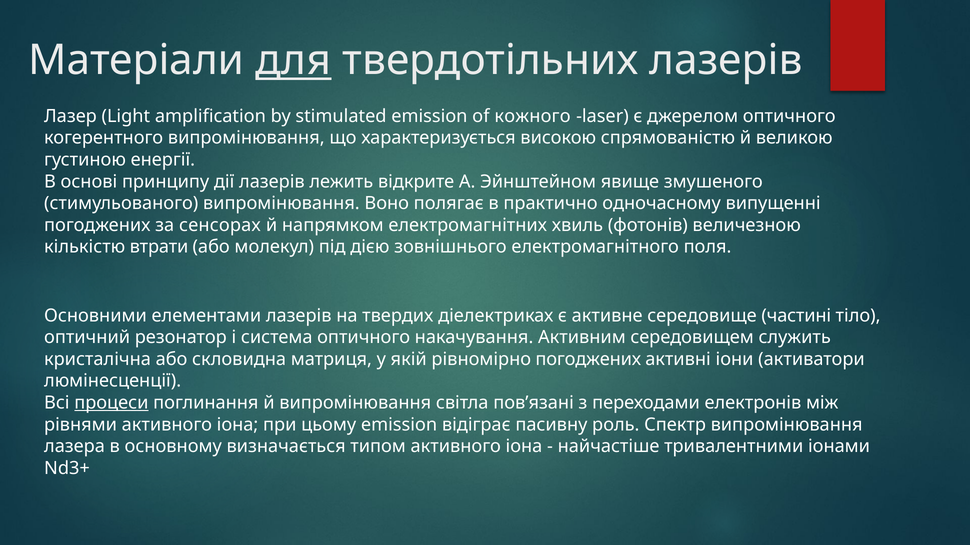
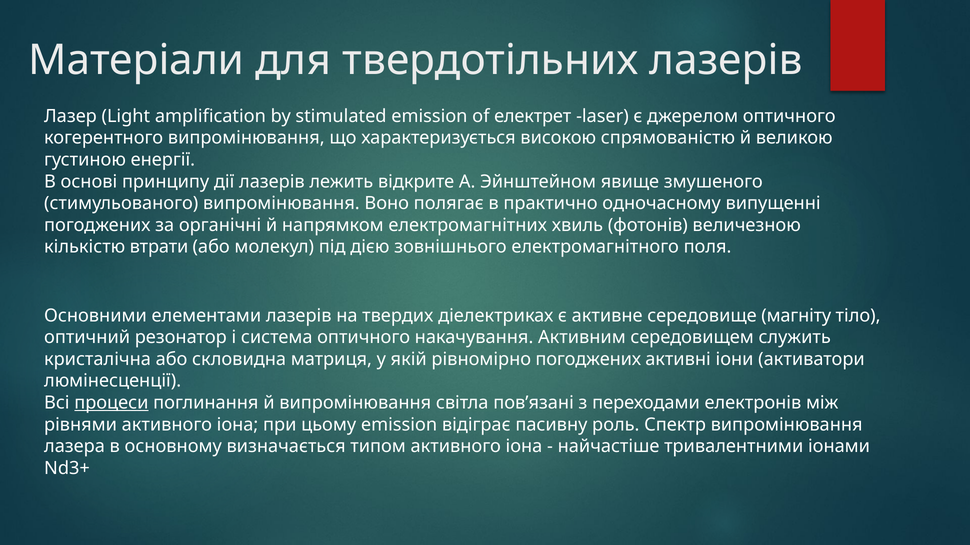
для underline: present -> none
кожного: кожного -> електрет
сенсорах: сенсорах -> органічні
частині: частині -> магніту
